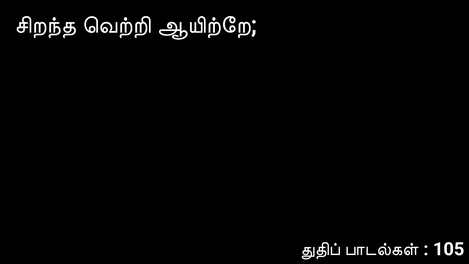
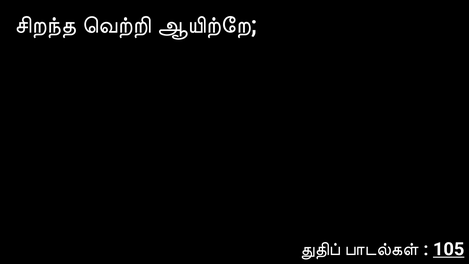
105 underline: none -> present
